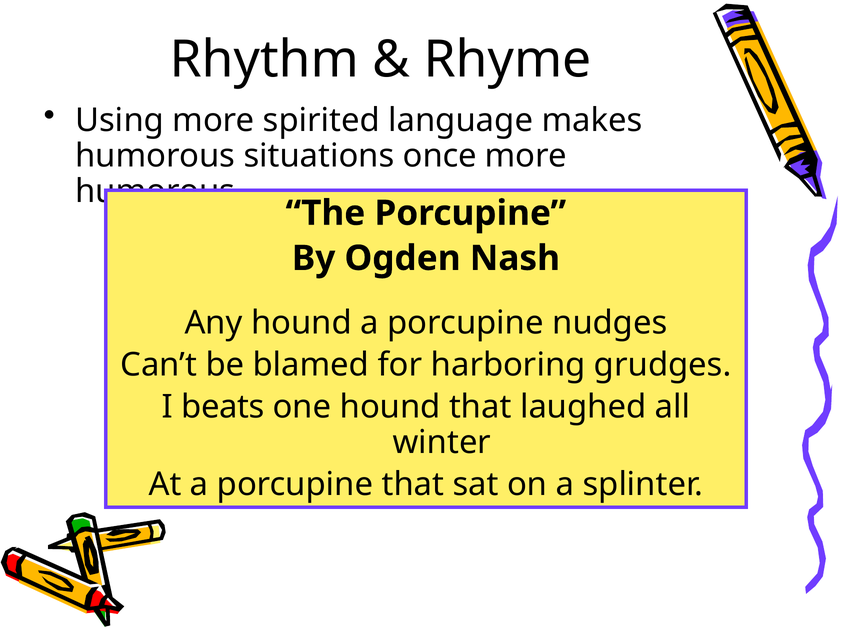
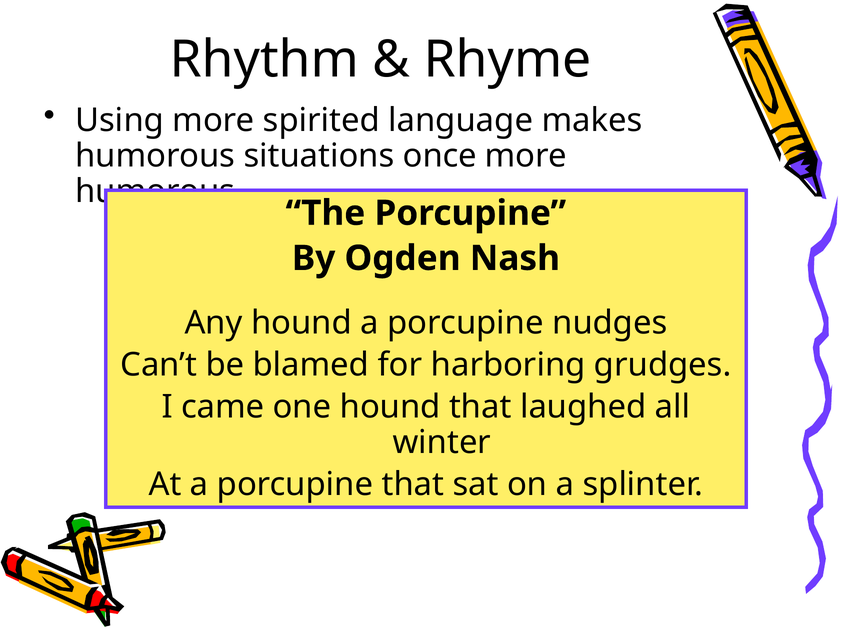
beats: beats -> came
